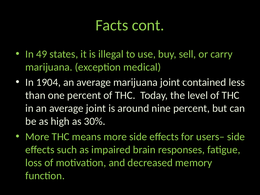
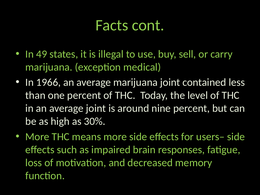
1904: 1904 -> 1966
